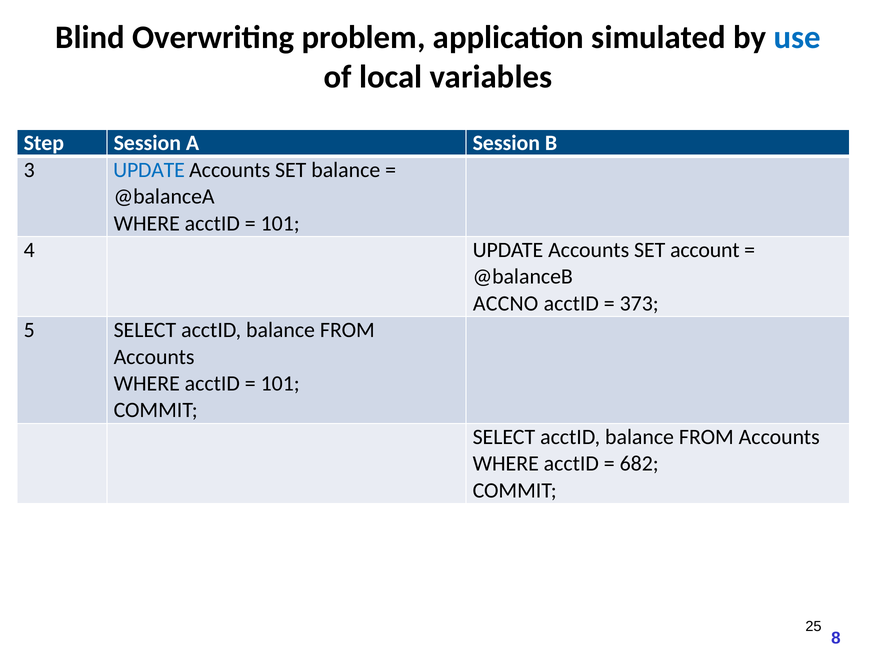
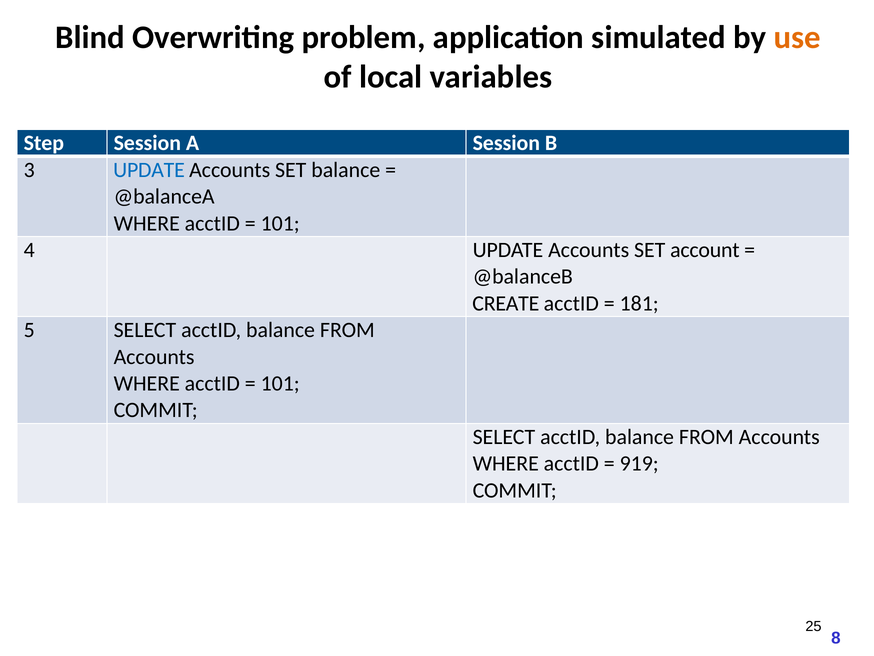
use colour: blue -> orange
ACCNO: ACCNO -> CREATE
373: 373 -> 181
682: 682 -> 919
